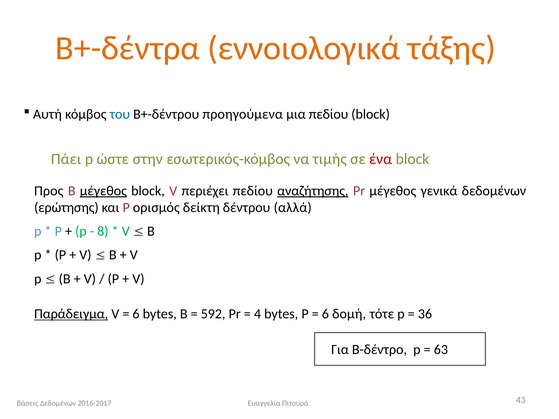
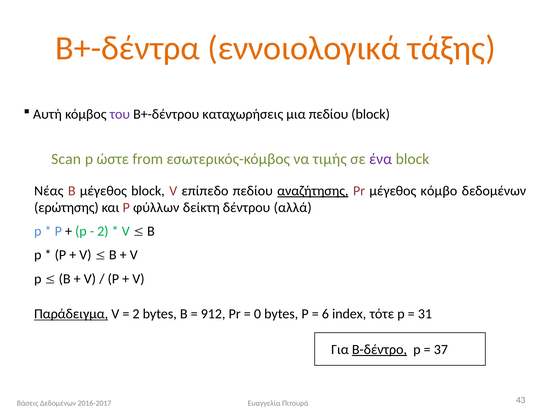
του colour: blue -> purple
προηγούμενα: προηγούμενα -> καταχωρήσεις
Πάει: Πάει -> Scan
στην: στην -> from
ένα colour: red -> purple
Προς: Προς -> Νέας
μέγεθος at (103, 191) underline: present -> none
περιέχει: περιέχει -> επίπεδο
γενικά: γενικά -> κόμβο
ορισμός: ορισμός -> φύλλων
8 at (103, 231): 8 -> 2
6 at (136, 314): 6 -> 2
592: 592 -> 912
4: 4 -> 0
δομή: δομή -> index
36: 36 -> 31
Β-δέντρο underline: none -> present
63: 63 -> 37
